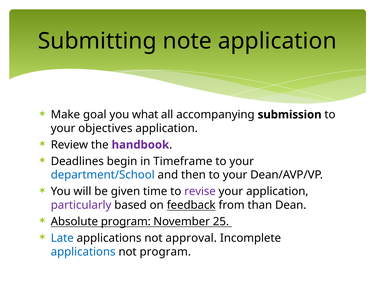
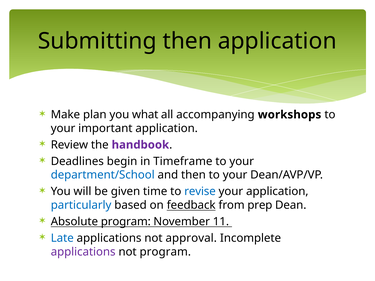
Submitting note: note -> then
goal: goal -> plan
submission: submission -> workshops
objectives: objectives -> important
revise colour: purple -> blue
particularly colour: purple -> blue
than: than -> prep
25: 25 -> 11
applications at (83, 252) colour: blue -> purple
